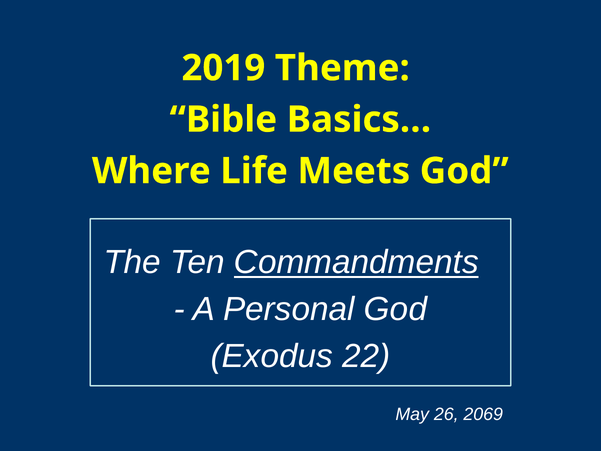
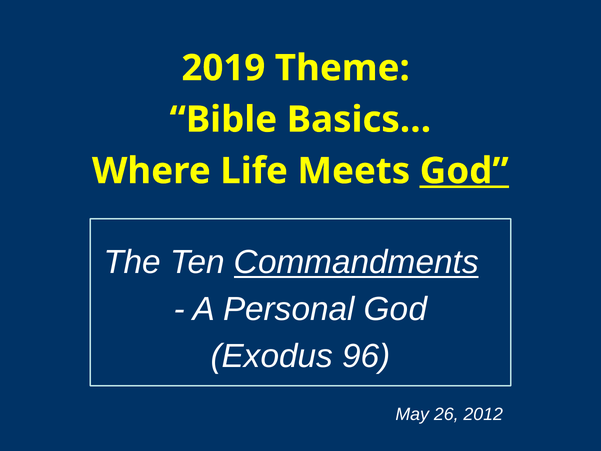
God at (464, 171) underline: none -> present
22: 22 -> 96
2069: 2069 -> 2012
